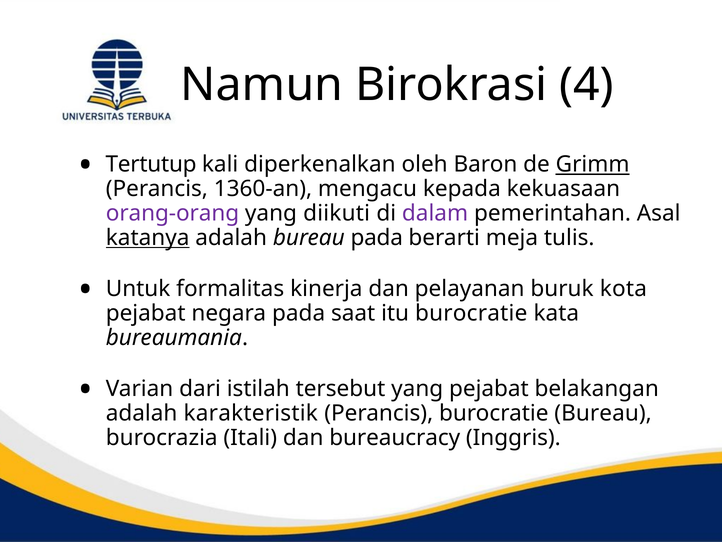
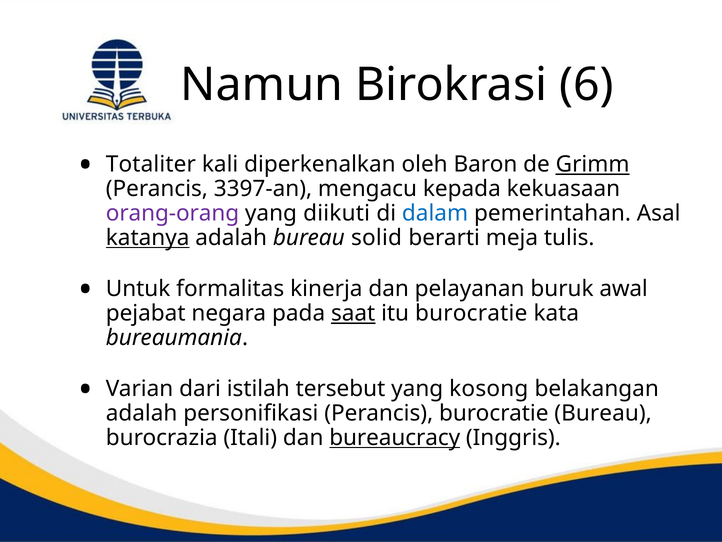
4: 4 -> 6
Tertutup: Tertutup -> Totaliter
1360-an: 1360-an -> 3397-an
dalam colour: purple -> blue
bureau pada: pada -> solid
kota: kota -> awal
saat underline: none -> present
yang pejabat: pejabat -> kosong
karakteristik: karakteristik -> personifikasi
bureaucracy underline: none -> present
